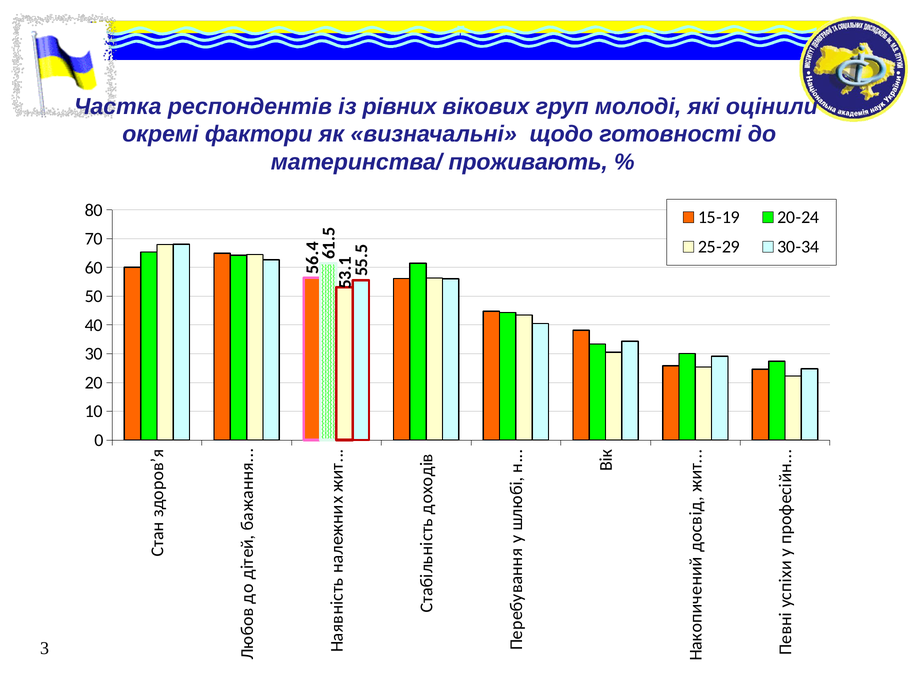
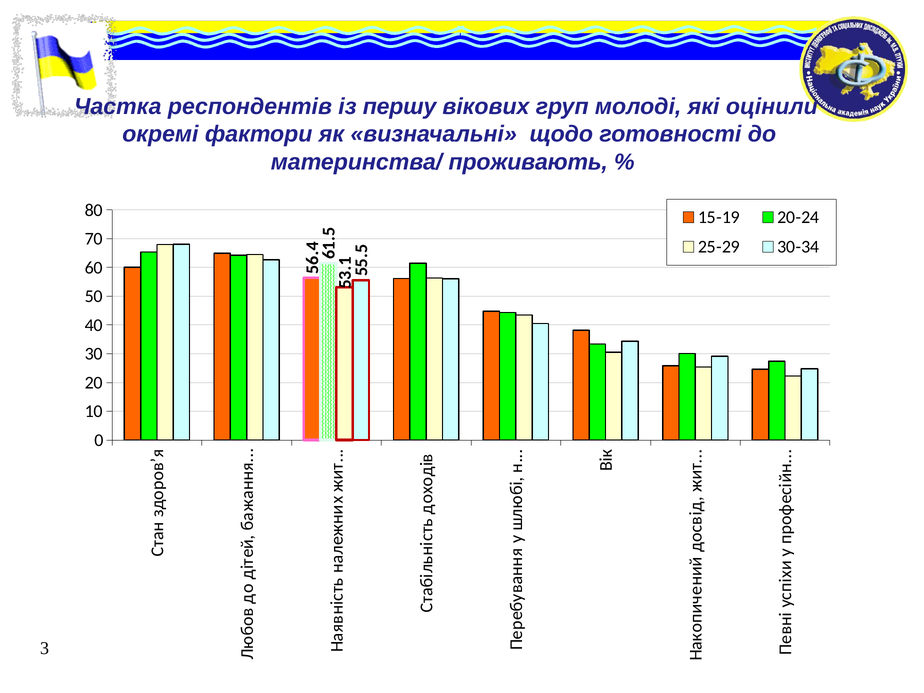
рівних: рівних -> першу
